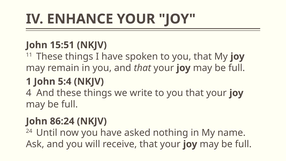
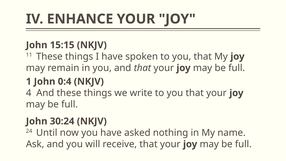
15:51: 15:51 -> 15:15
5:4: 5:4 -> 0:4
86:24: 86:24 -> 30:24
